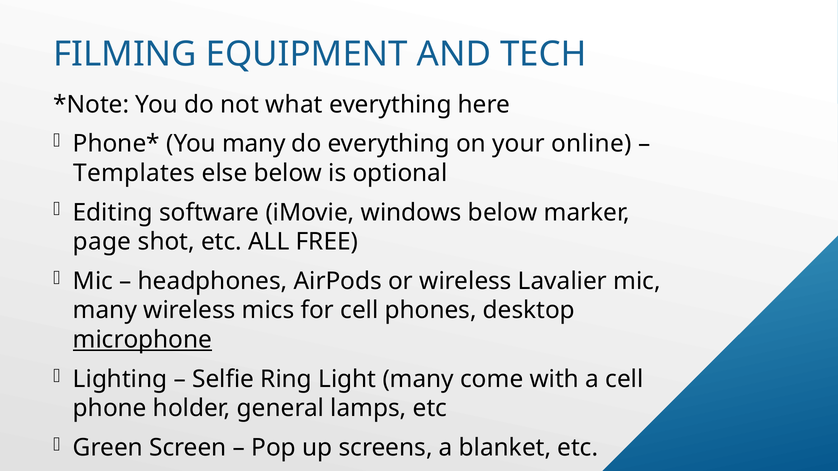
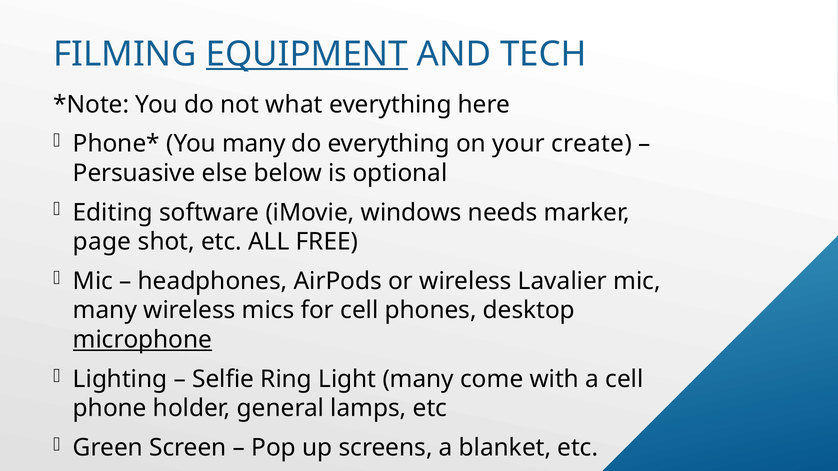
EQUIPMENT underline: none -> present
online: online -> create
Templates: Templates -> Persuasive
windows below: below -> needs
